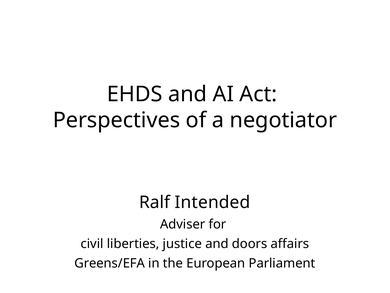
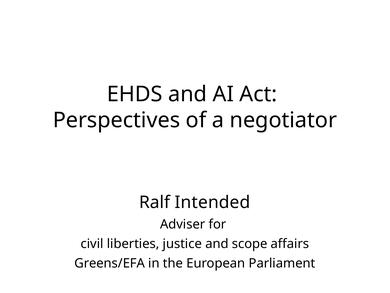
doors: doors -> scope
